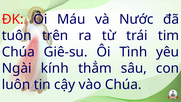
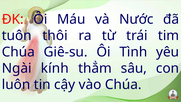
trên: trên -> thôi
